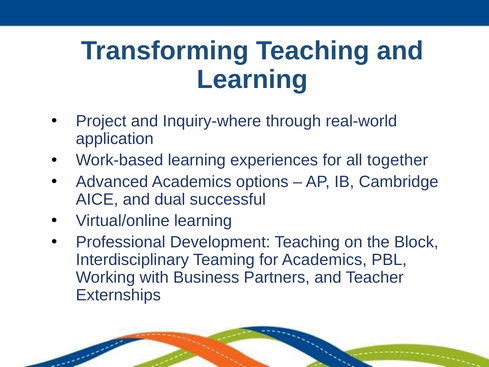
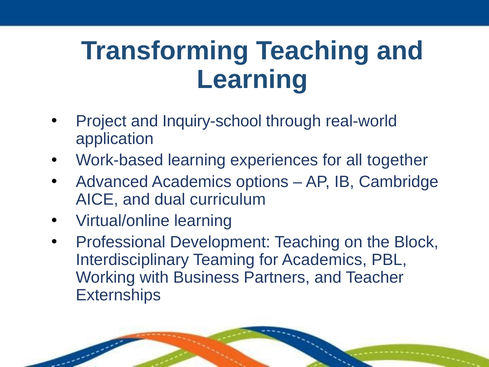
Inquiry-where: Inquiry-where -> Inquiry-school
successful: successful -> curriculum
